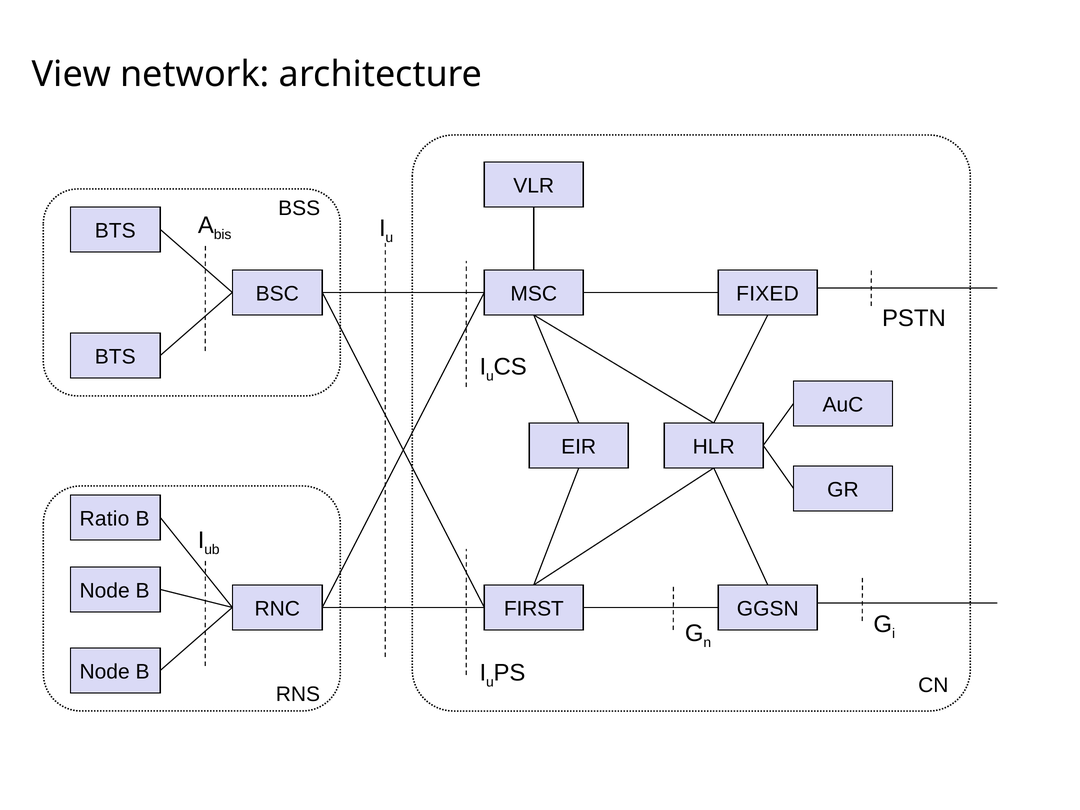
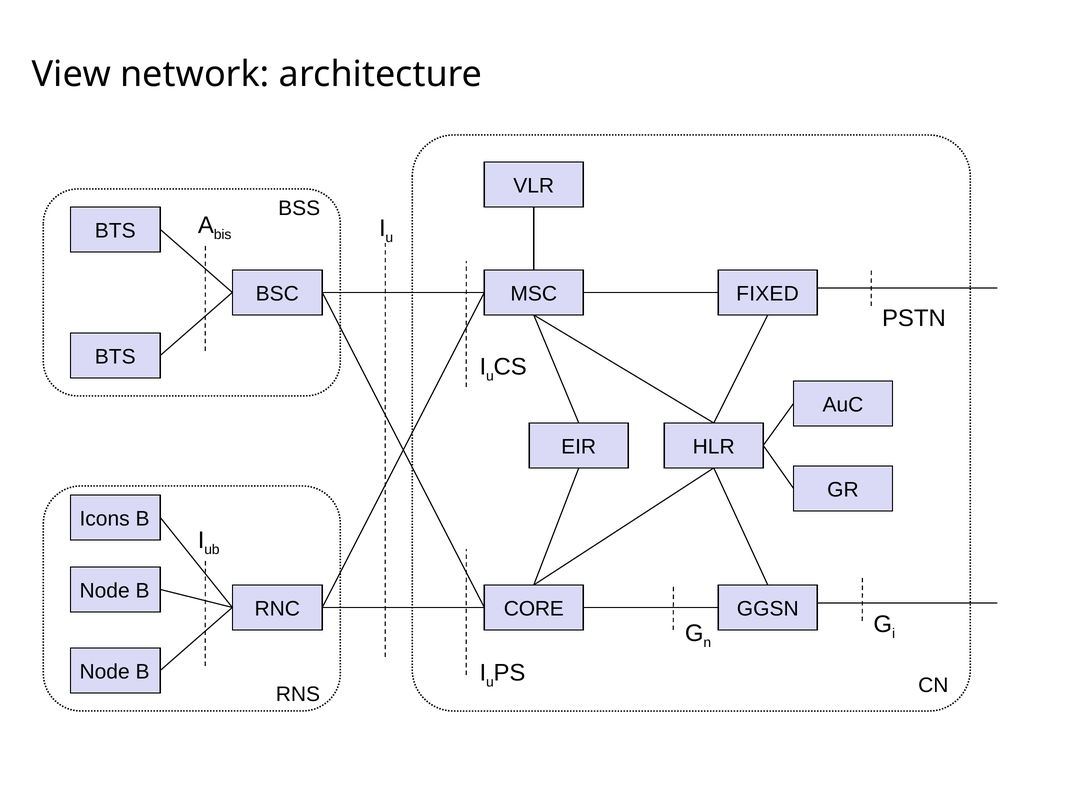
Ratio: Ratio -> Icons
FIRST: FIRST -> CORE
